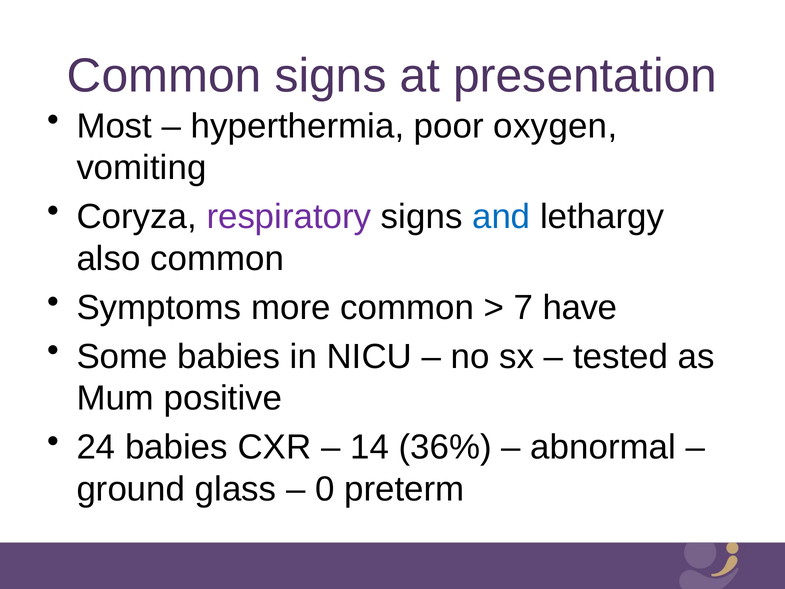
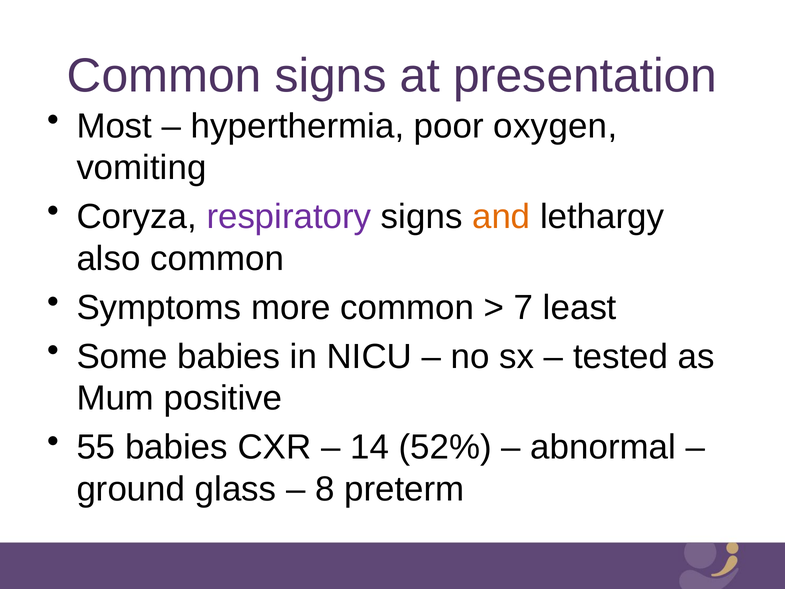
and colour: blue -> orange
have: have -> least
24: 24 -> 55
36%: 36% -> 52%
0: 0 -> 8
